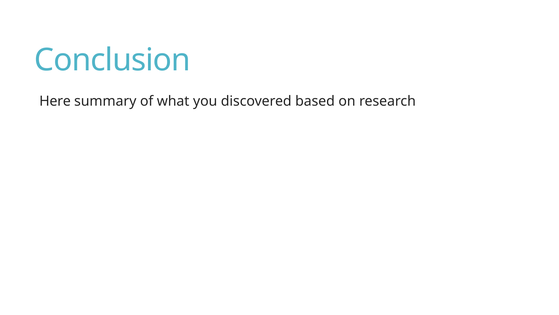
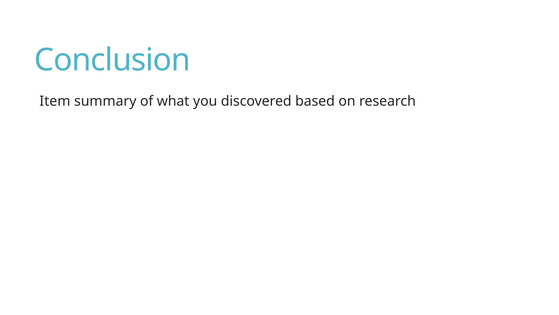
Here: Here -> Item
